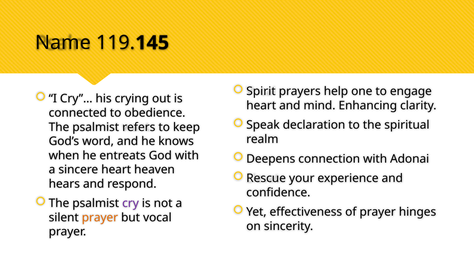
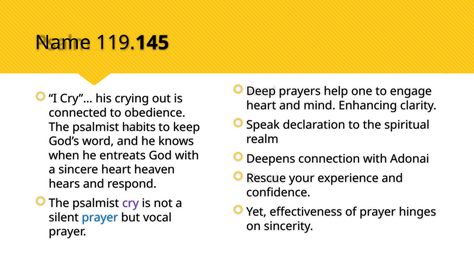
Spirit: Spirit -> Deep
refers: refers -> habits
prayer at (100, 218) colour: orange -> blue
